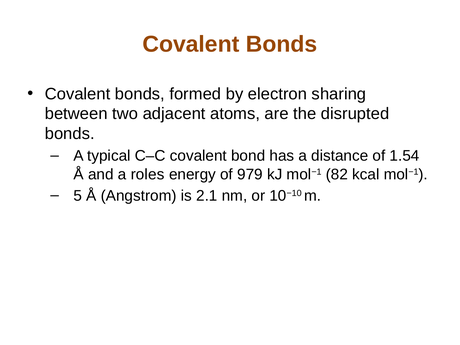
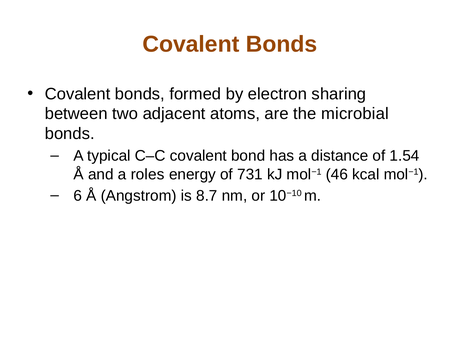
disrupted: disrupted -> microbial
979: 979 -> 731
82: 82 -> 46
5: 5 -> 6
2.1: 2.1 -> 8.7
